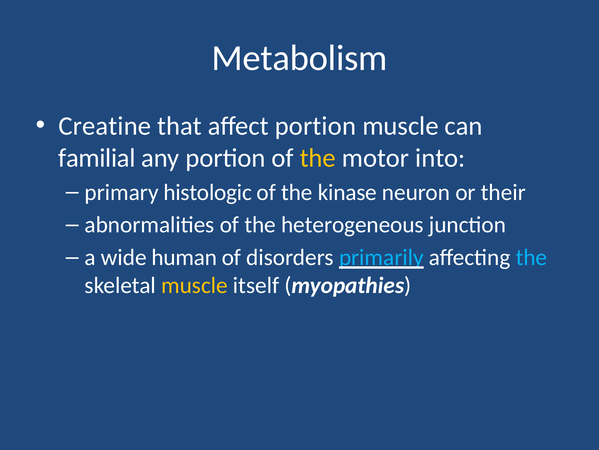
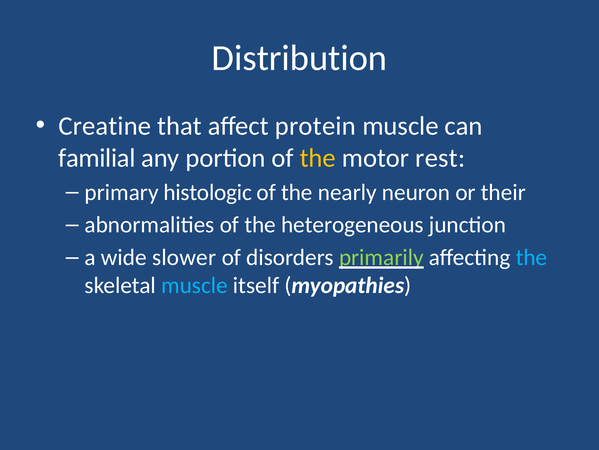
Metabolism: Metabolism -> Distribution
affect portion: portion -> protein
into: into -> rest
kinase: kinase -> nearly
human: human -> slower
primarily colour: light blue -> light green
muscle at (194, 285) colour: yellow -> light blue
